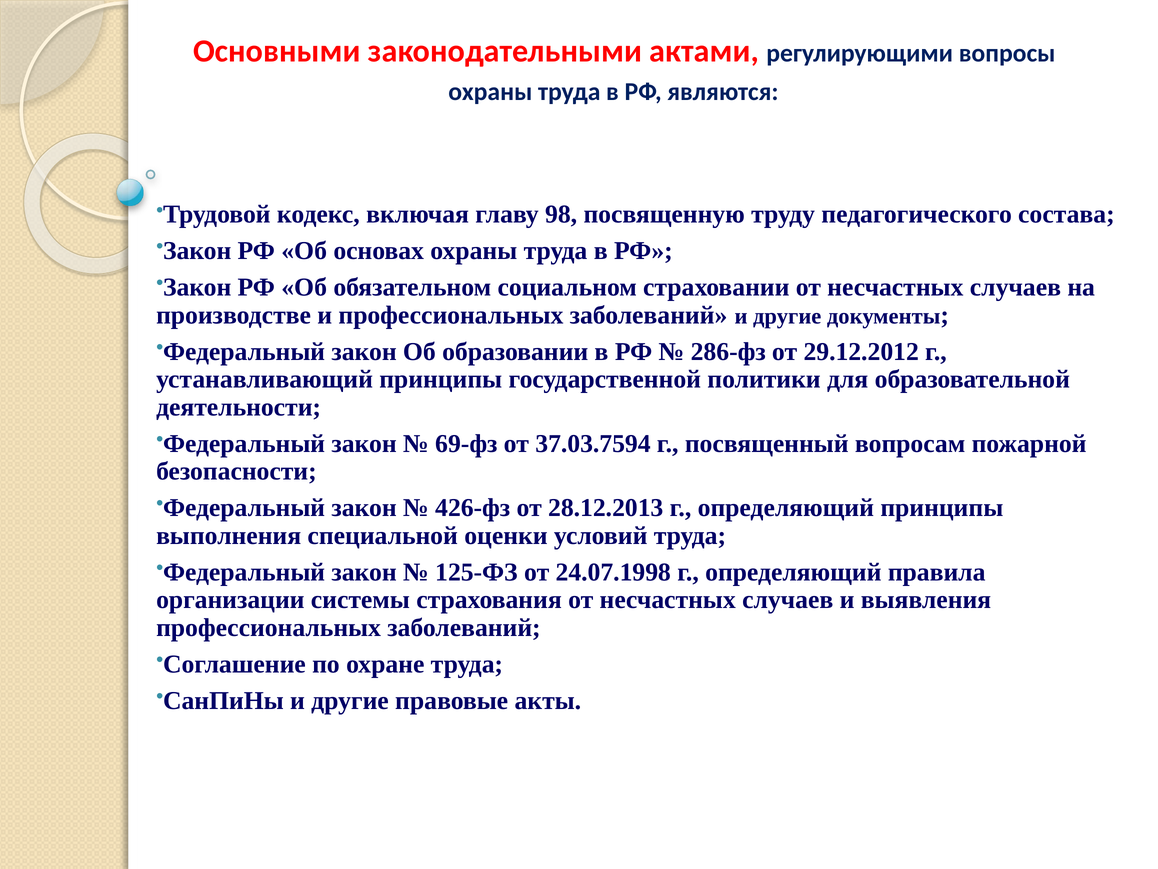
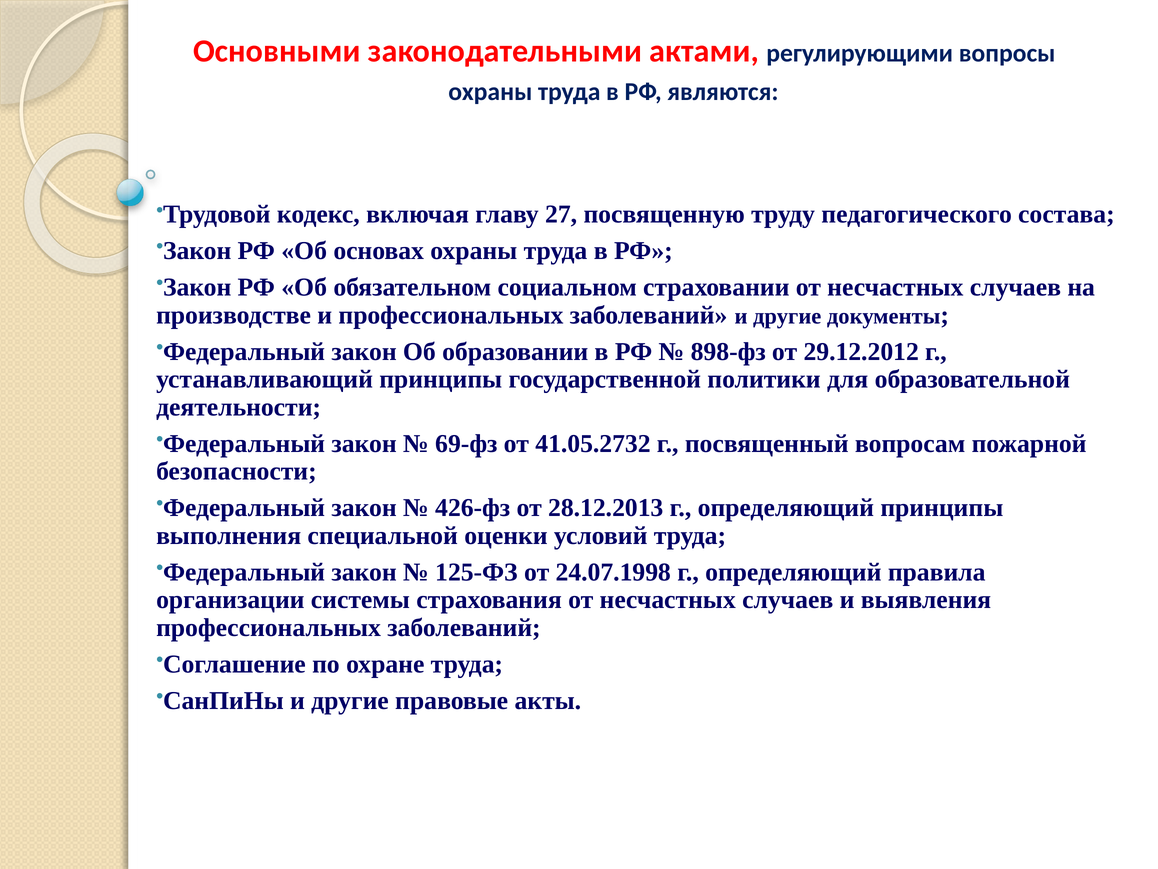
98: 98 -> 27
286-фз: 286-фз -> 898-фз
37.03.7594: 37.03.7594 -> 41.05.2732
